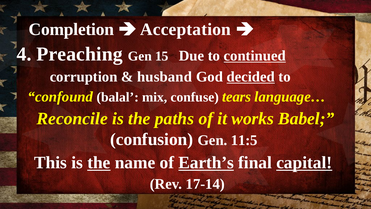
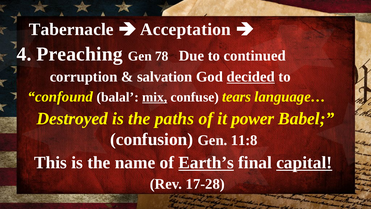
Completion: Completion -> Tabernacle
15: 15 -> 78
continued underline: present -> none
husband: husband -> salvation
mix underline: none -> present
Reconcile: Reconcile -> Destroyed
works: works -> power
11:5: 11:5 -> 11:8
the at (99, 162) underline: present -> none
17-14: 17-14 -> 17-28
